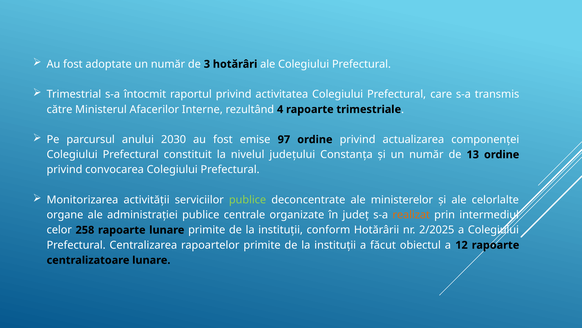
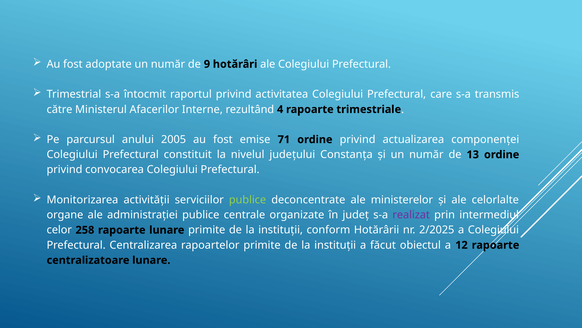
3: 3 -> 9
2030: 2030 -> 2005
97: 97 -> 71
realizat colour: orange -> purple
